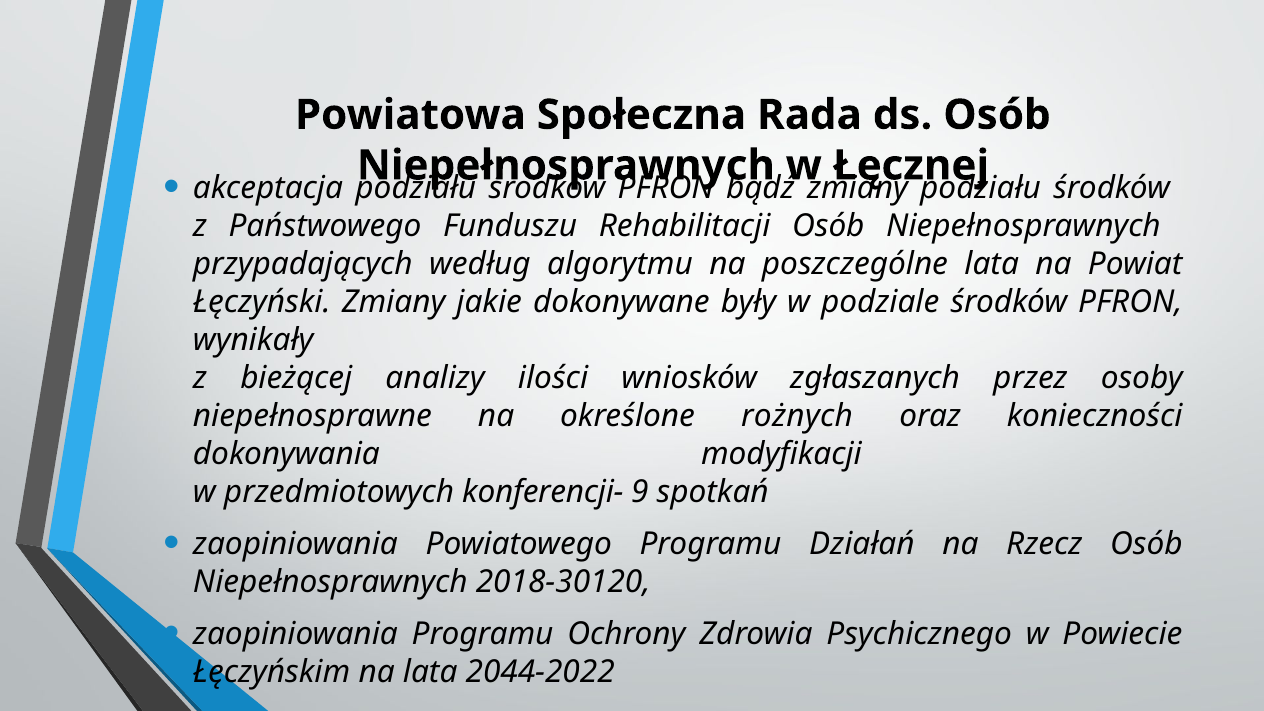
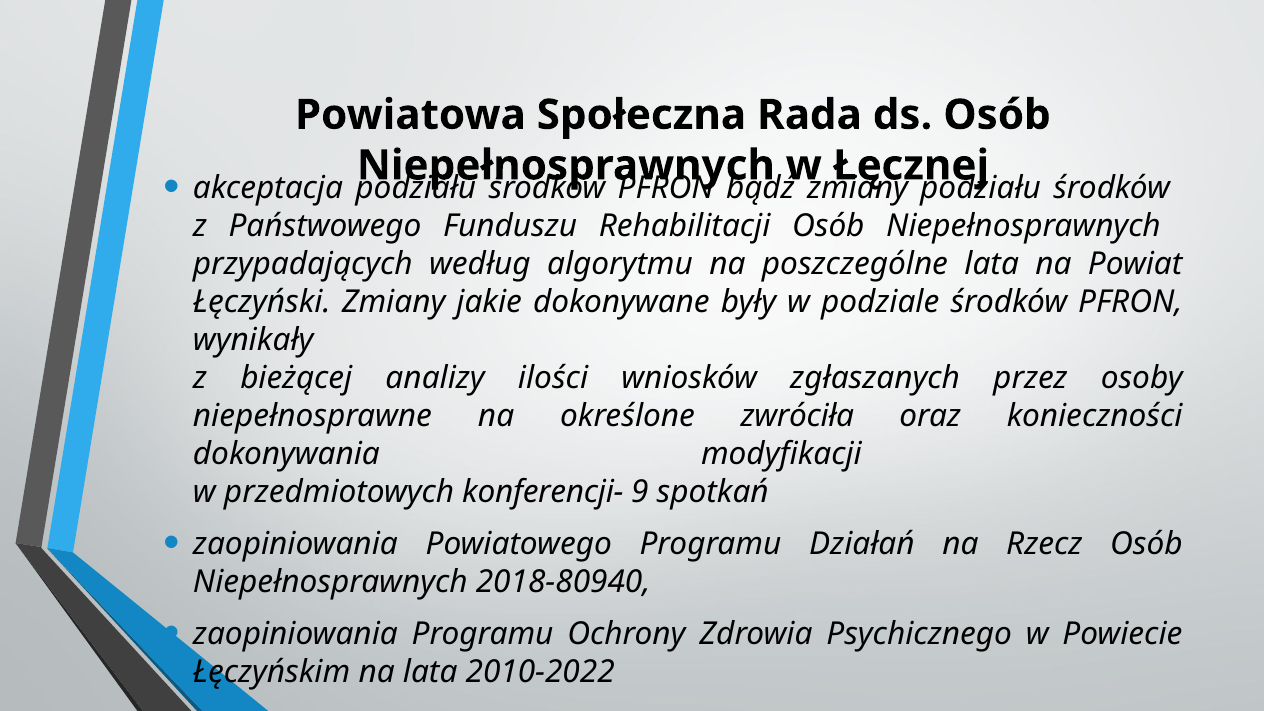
rożnych: rożnych -> zwróciła
2018-30120: 2018-30120 -> 2018-80940
2044-2022: 2044-2022 -> 2010-2022
